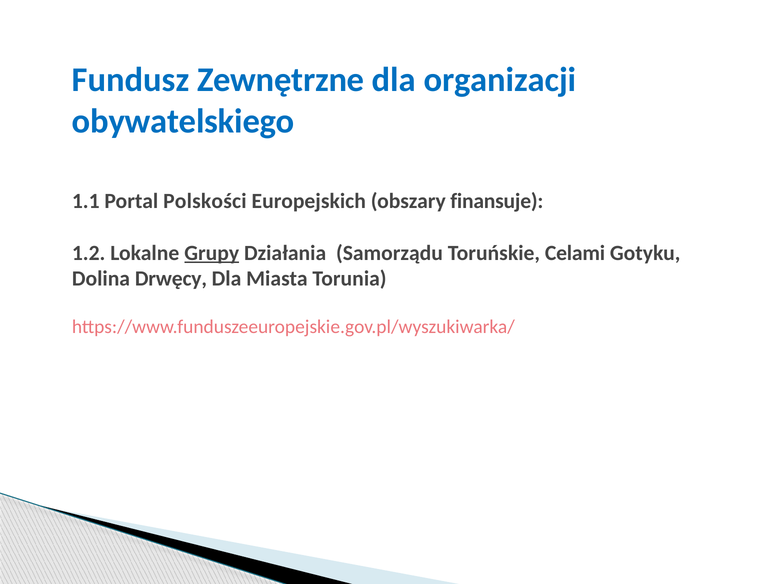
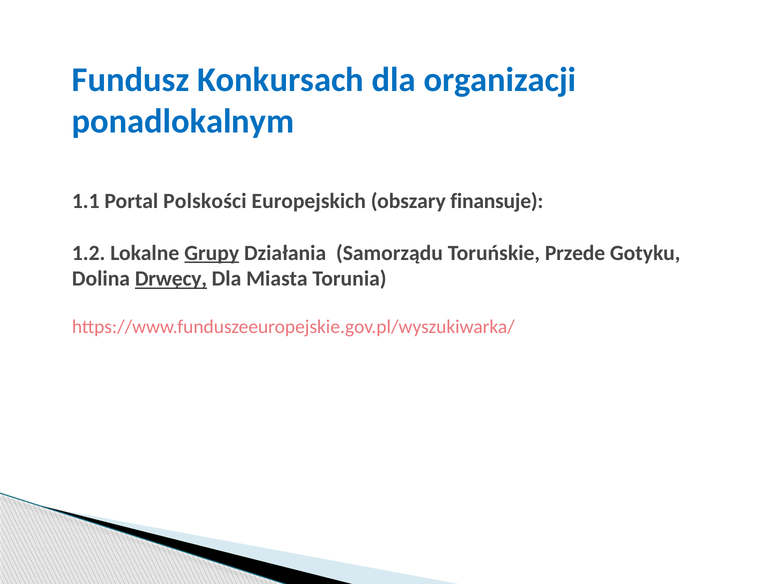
Zewnętrzne: Zewnętrzne -> Konkursach
obywatelskiego: obywatelskiego -> ponadlokalnym
Celami: Celami -> Przede
Drwęcy underline: none -> present
